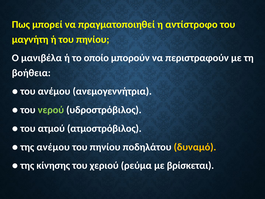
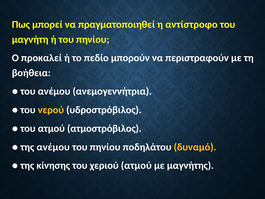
μανιβέλα: μανιβέλα -> προκαλεί
οποίο: οποίο -> πεδίο
νερού colour: light green -> yellow
χεριού ρεύμα: ρεύμα -> ατμού
βρίσκεται: βρίσκεται -> μαγνήτης
